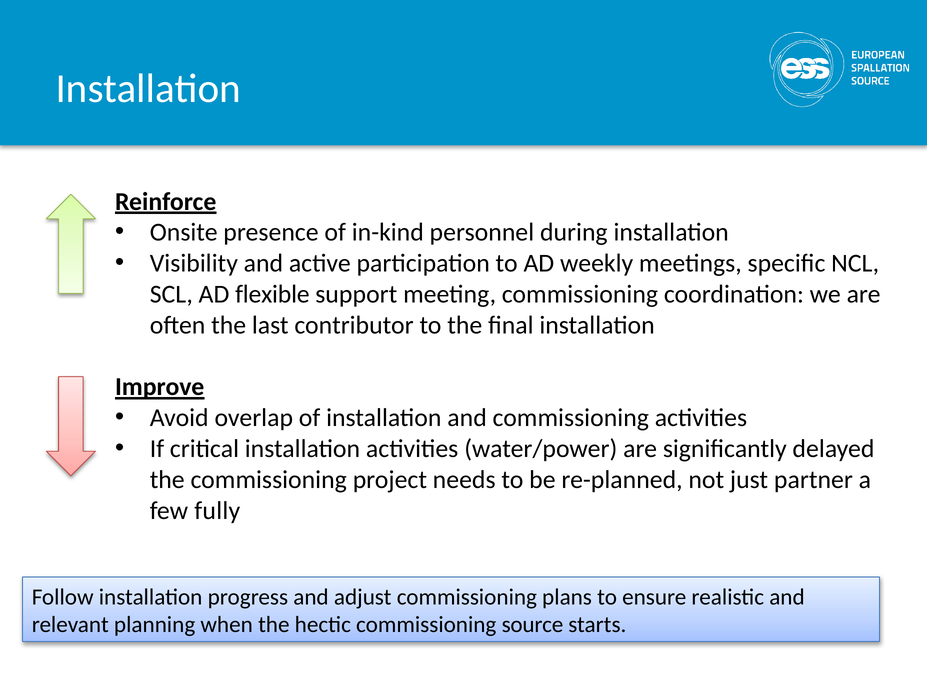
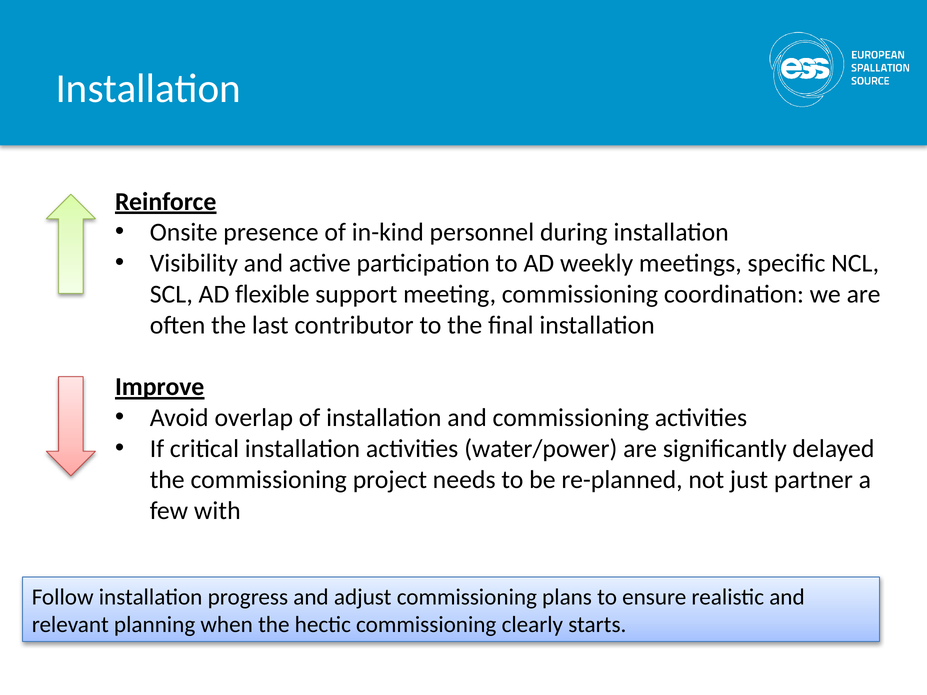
fully: fully -> with
source: source -> clearly
